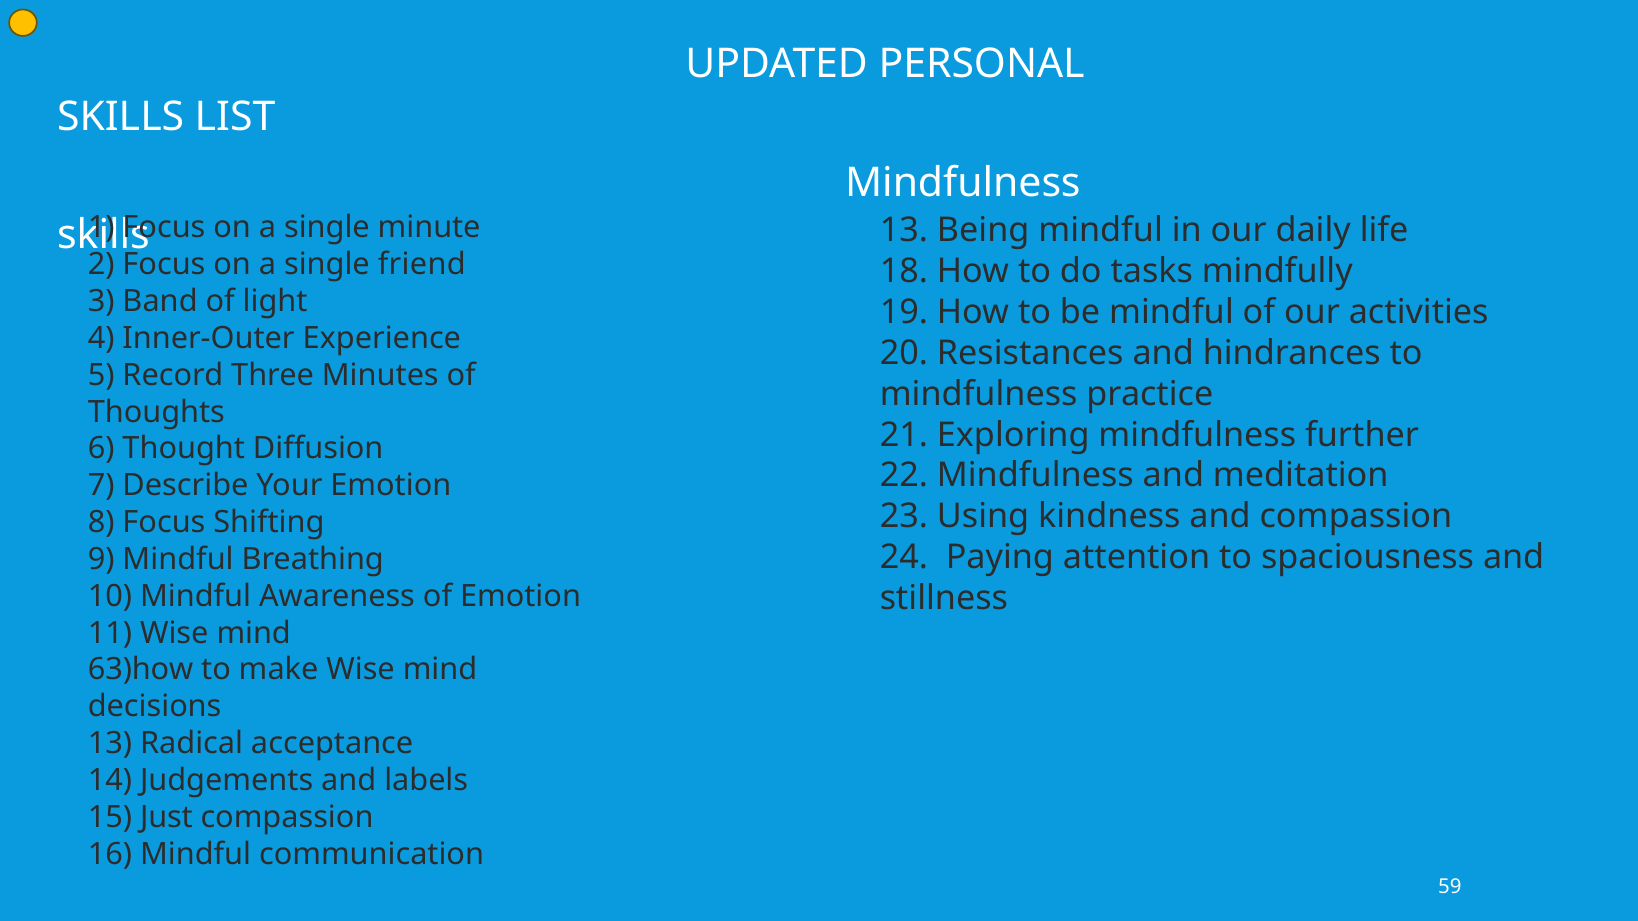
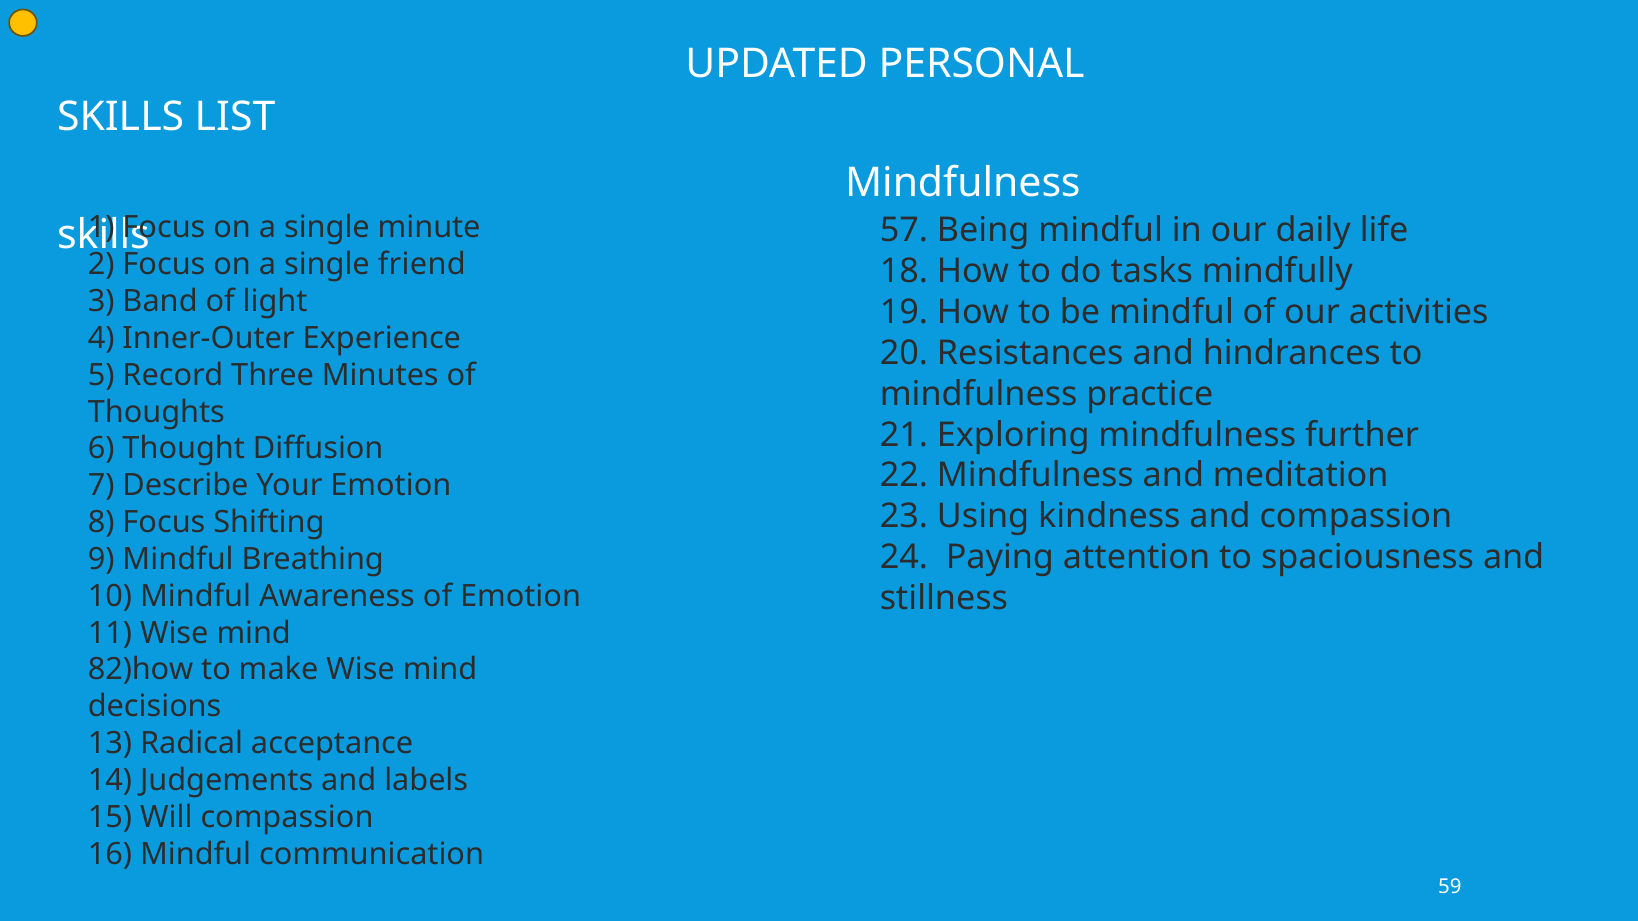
13 at (904, 230): 13 -> 57
63)how: 63)how -> 82)how
Just: Just -> Will
